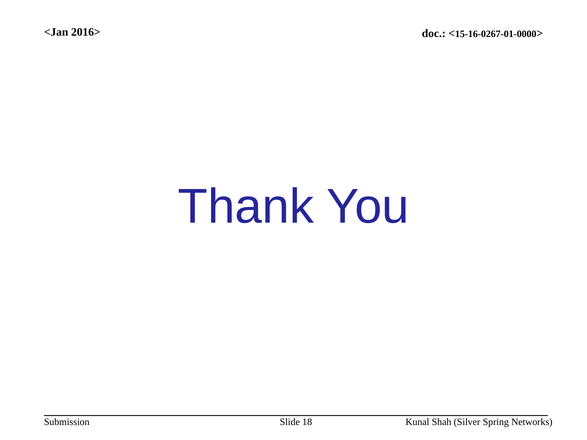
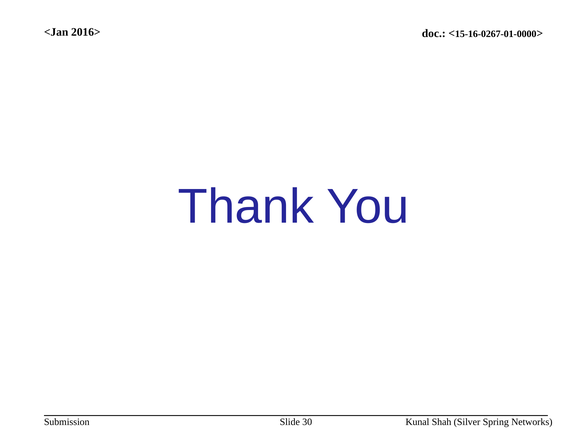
18: 18 -> 30
